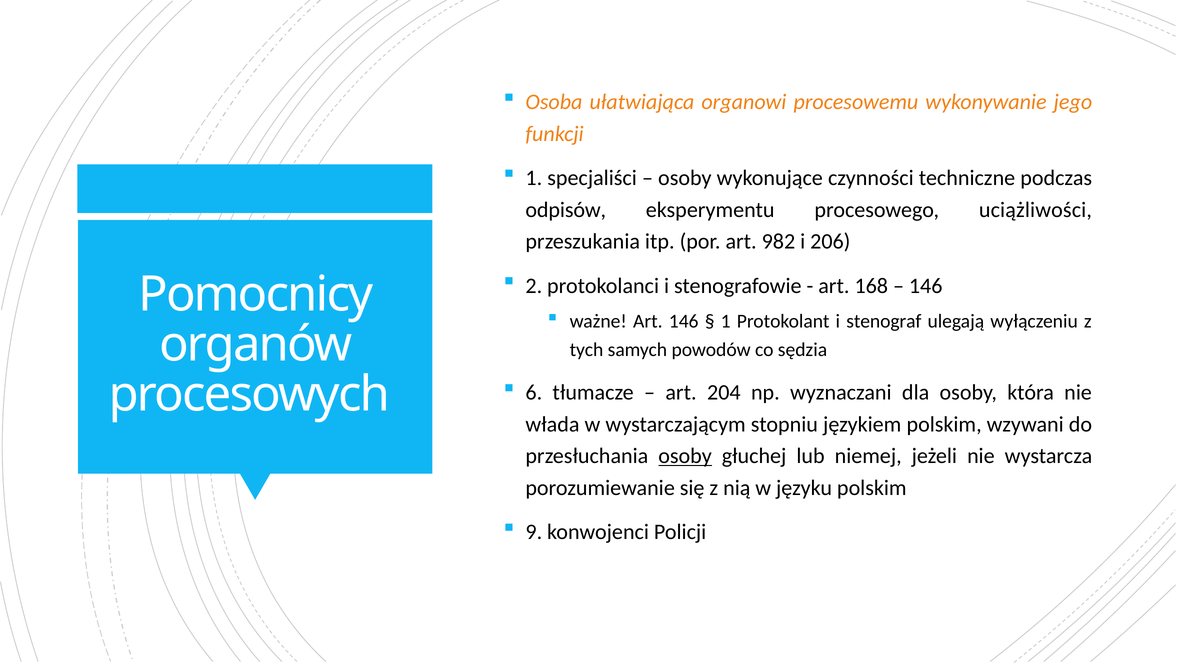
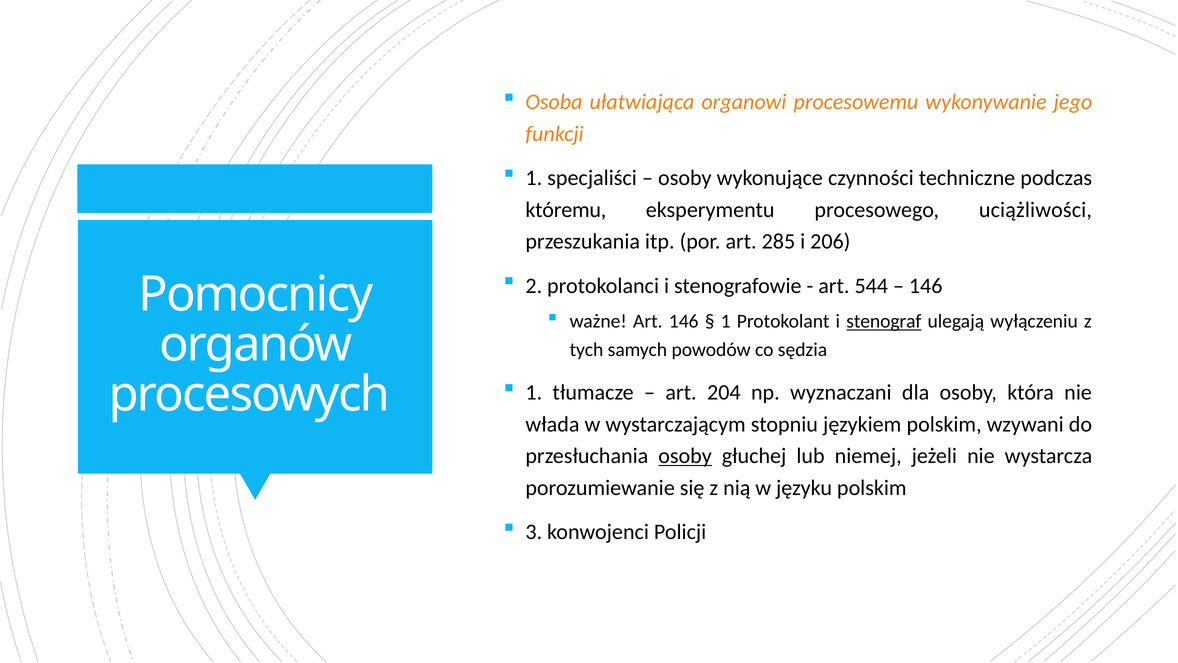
odpisów: odpisów -> któremu
982: 982 -> 285
168: 168 -> 544
stenograf underline: none -> present
6 at (534, 392): 6 -> 1
9: 9 -> 3
